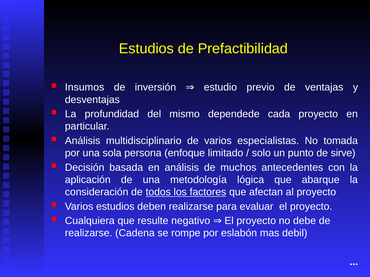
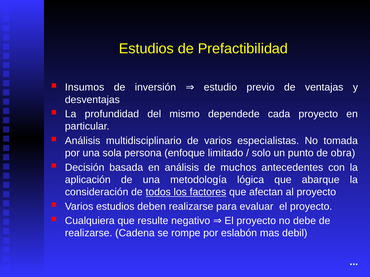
sirve: sirve -> obra
